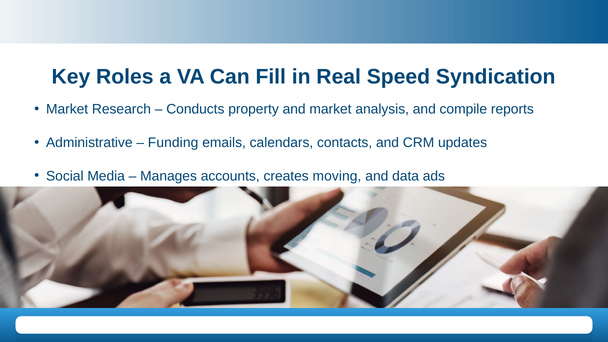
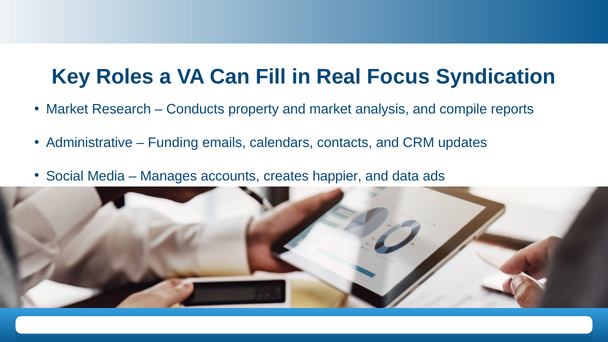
Speed: Speed -> Focus
moving: moving -> happier
